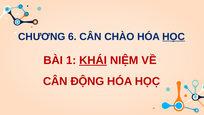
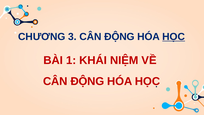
6: 6 -> 3
CHÀO at (119, 37): CHÀO -> ĐỘNG
KHÁI underline: present -> none
